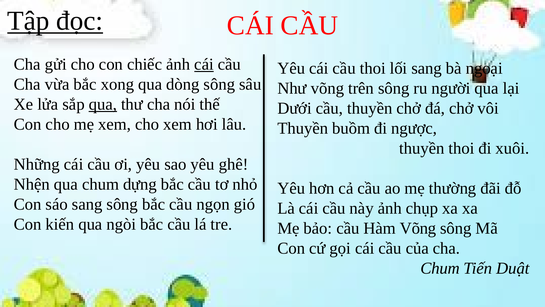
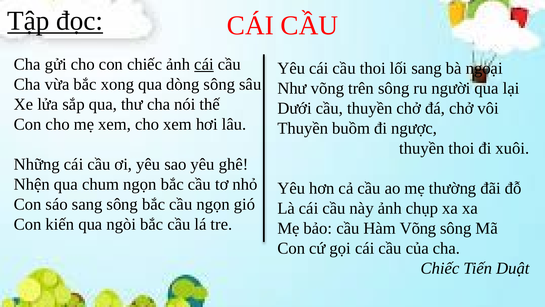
qua at (103, 104) underline: present -> none
chum dựng: dựng -> ngọn
Chum at (440, 268): Chum -> Chiếc
